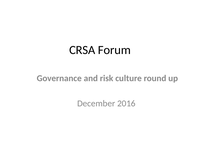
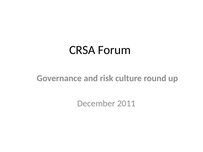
2016: 2016 -> 2011
